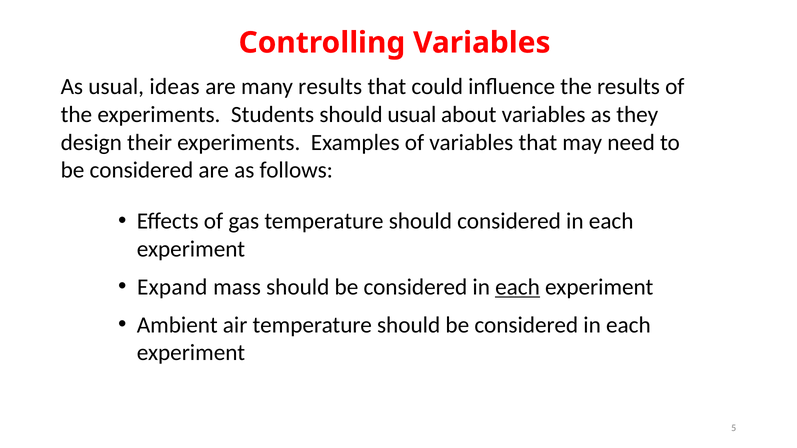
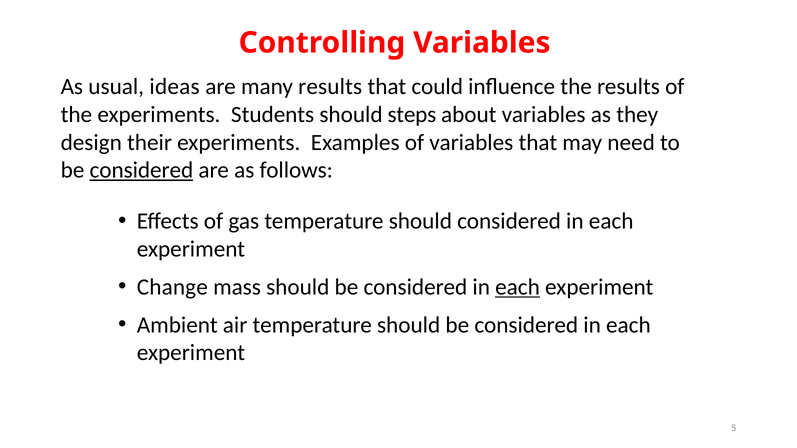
should usual: usual -> steps
considered at (141, 170) underline: none -> present
Expand: Expand -> Change
